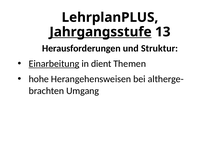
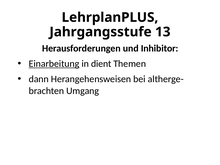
Jahrgangsstufe underline: present -> none
Struktur: Struktur -> Inhibitor
hohe: hohe -> dann
